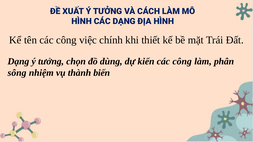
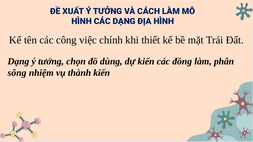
kiến các công: công -> đồng
thành biến: biến -> kiến
